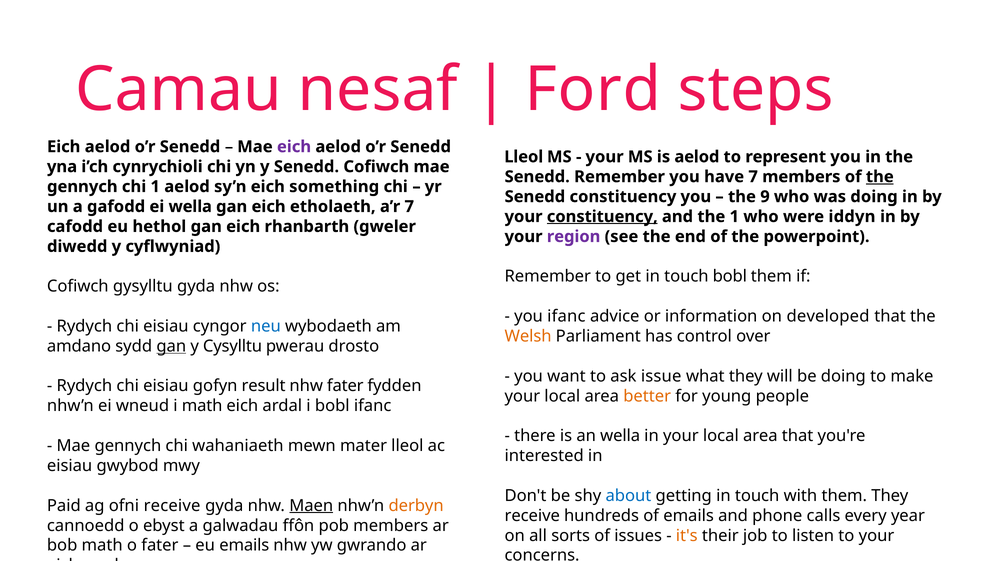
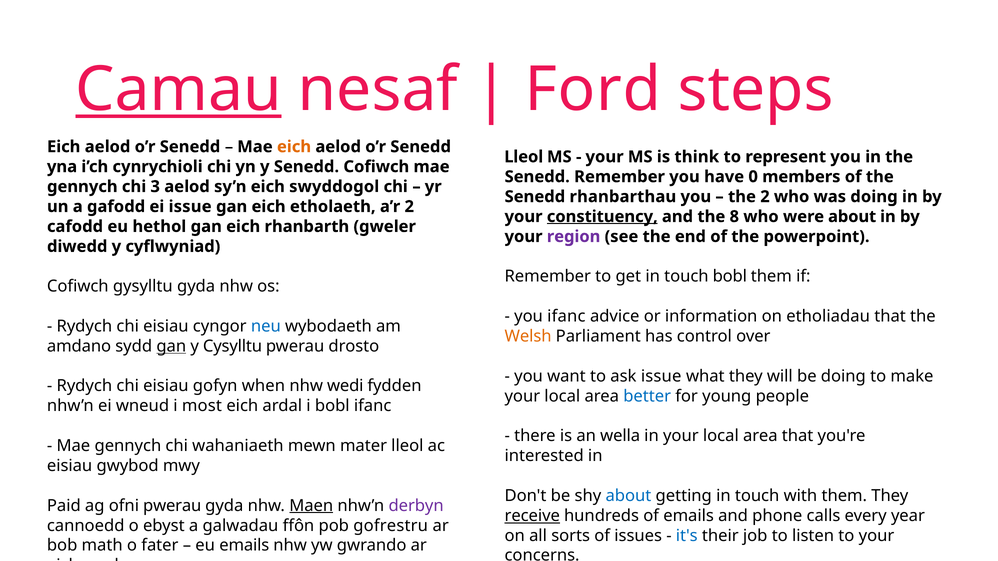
Camau underline: none -> present
eich at (294, 147) colour: purple -> orange
is aelod: aelod -> think
have 7: 7 -> 0
the at (880, 177) underline: present -> none
chi 1: 1 -> 3
something: something -> swyddogol
Senedd constituency: constituency -> rhanbarthau
the 9: 9 -> 2
ei wella: wella -> issue
a’r 7: 7 -> 2
the 1: 1 -> 8
were iddyn: iddyn -> about
developed: developed -> etholiadau
result: result -> when
nhw fater: fater -> wedi
better colour: orange -> blue
i math: math -> most
ofni receive: receive -> pwerau
derbyn colour: orange -> purple
receive at (532, 516) underline: none -> present
pob members: members -> gofrestru
it's colour: orange -> blue
